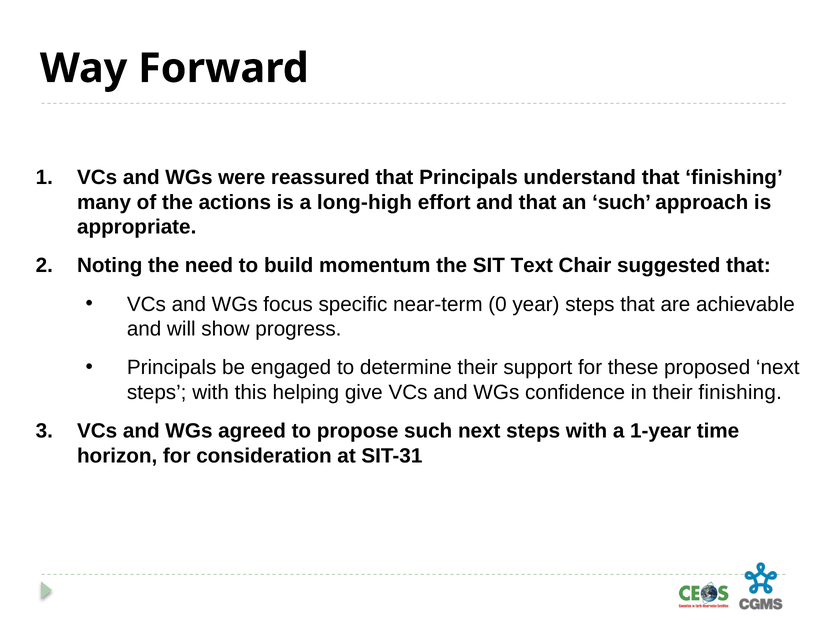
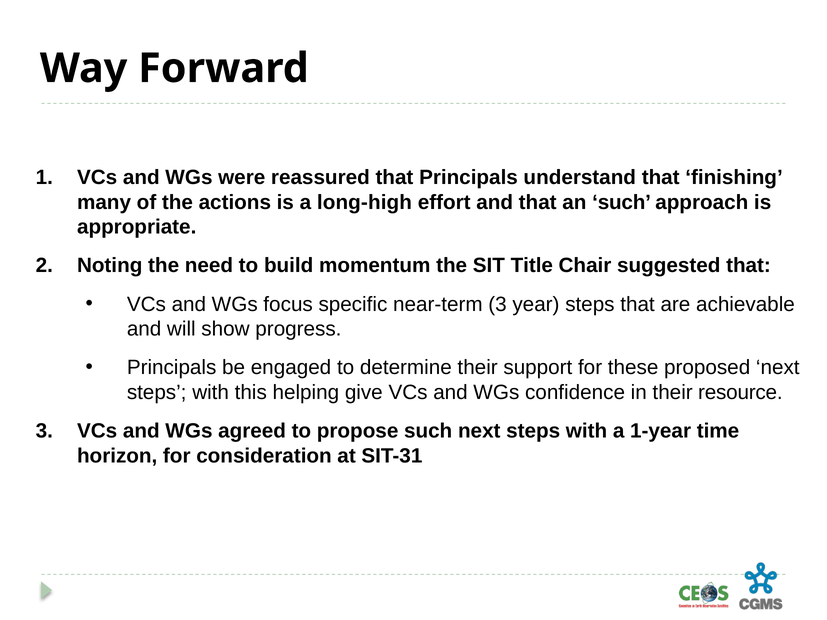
Text: Text -> Title
near-term 0: 0 -> 3
their finishing: finishing -> resource
